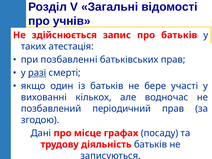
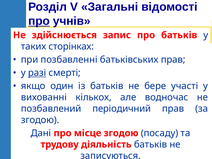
про at (39, 21) underline: none -> present
атестація: атестація -> сторінках
місце графах: графах -> згодою
